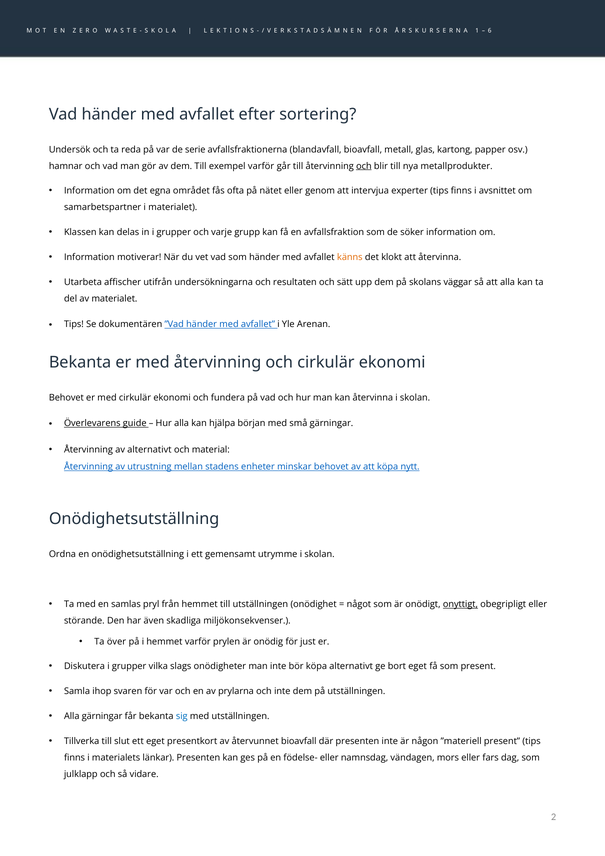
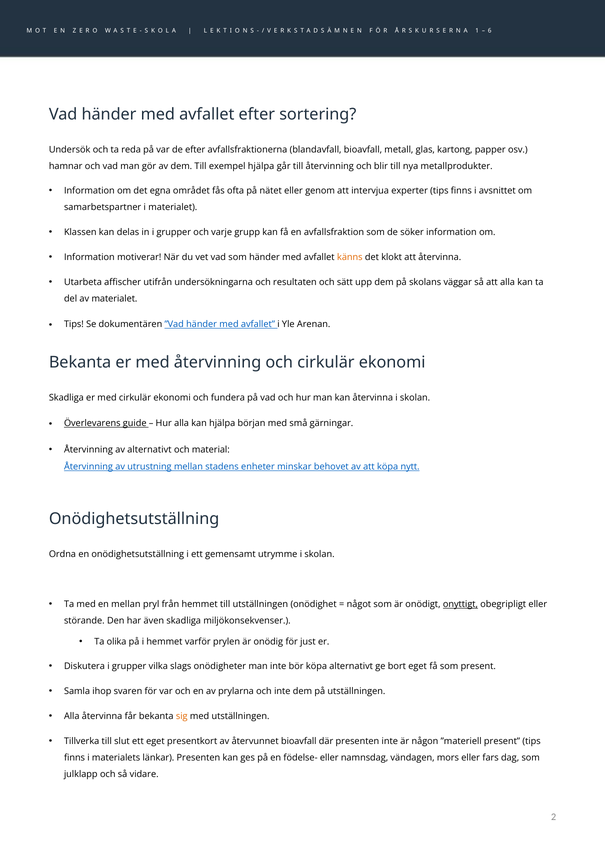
de serie: serie -> efter
exempel varför: varför -> hjälpa
och at (364, 166) underline: present -> none
Behovet at (66, 398): Behovet -> Skadliga
en samlas: samlas -> mellan
över: över -> olika
Alla gärningar: gärningar -> återvinna
sig colour: blue -> orange
